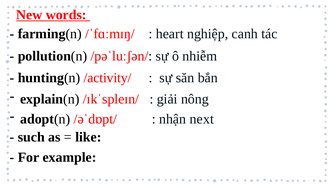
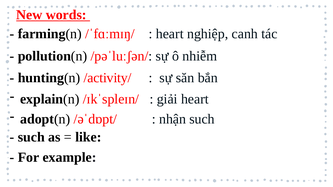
giải nông: nông -> heart
nhận next: next -> such
